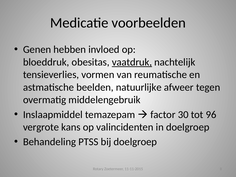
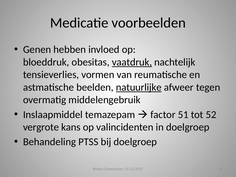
natuurlijke underline: none -> present
30: 30 -> 51
96: 96 -> 52
